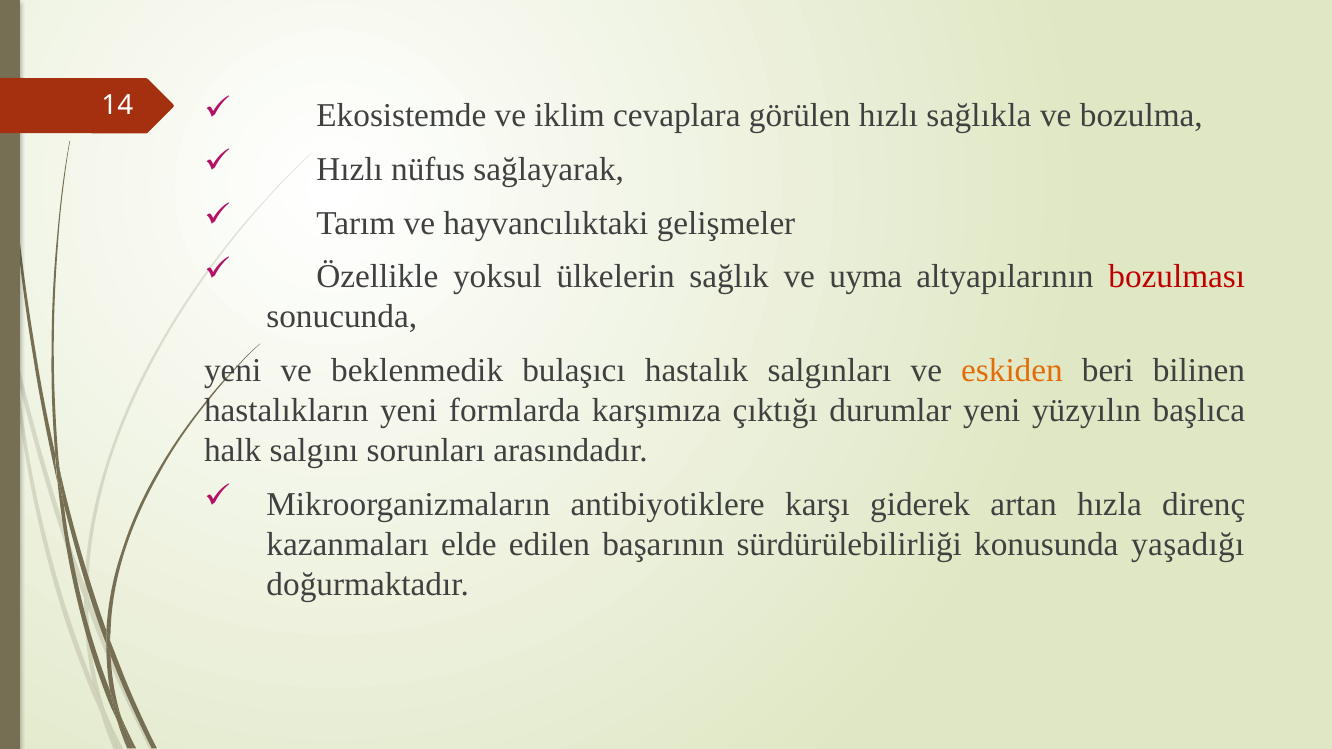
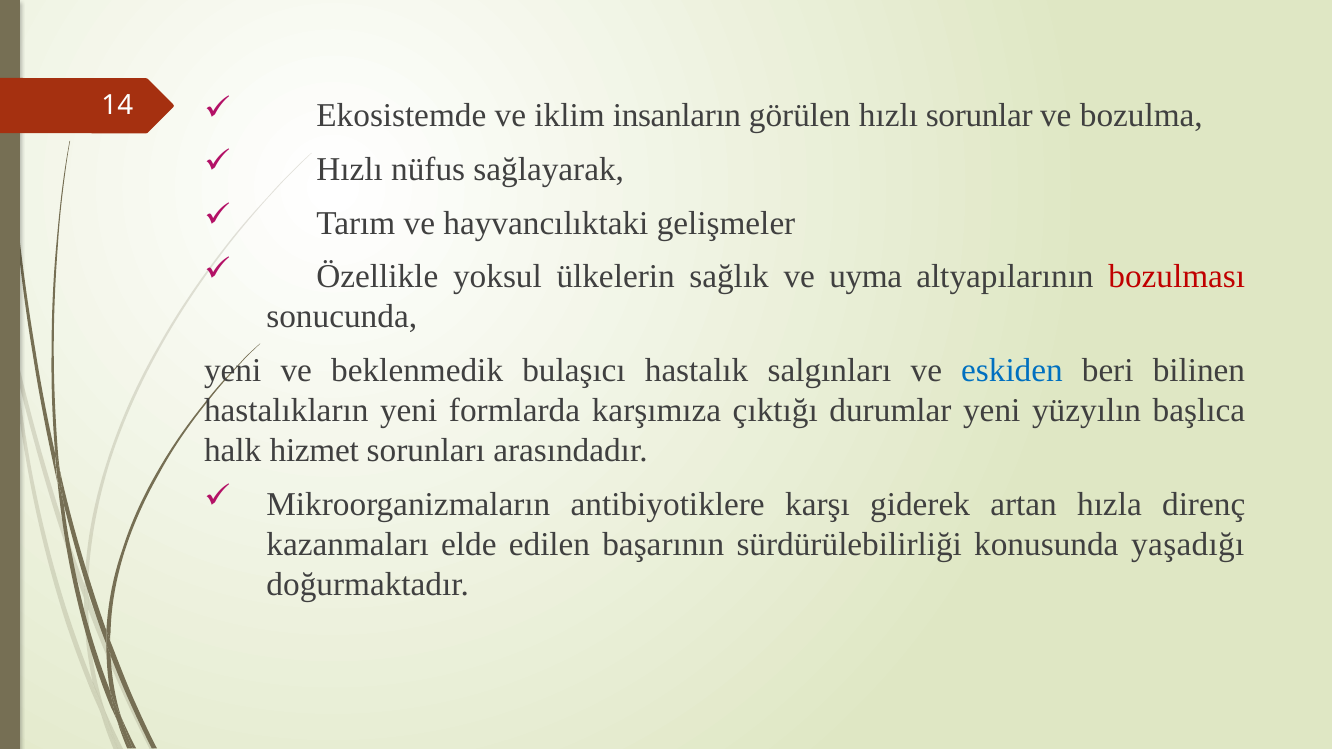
cevaplara: cevaplara -> insanların
sağlıkla: sağlıkla -> sorunlar
eskiden colour: orange -> blue
salgını: salgını -> hizmet
